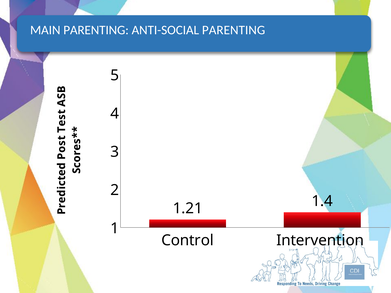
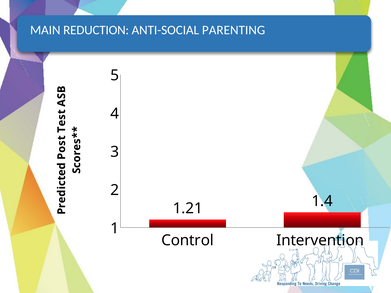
MAIN PARENTING: PARENTING -> REDUCTION
